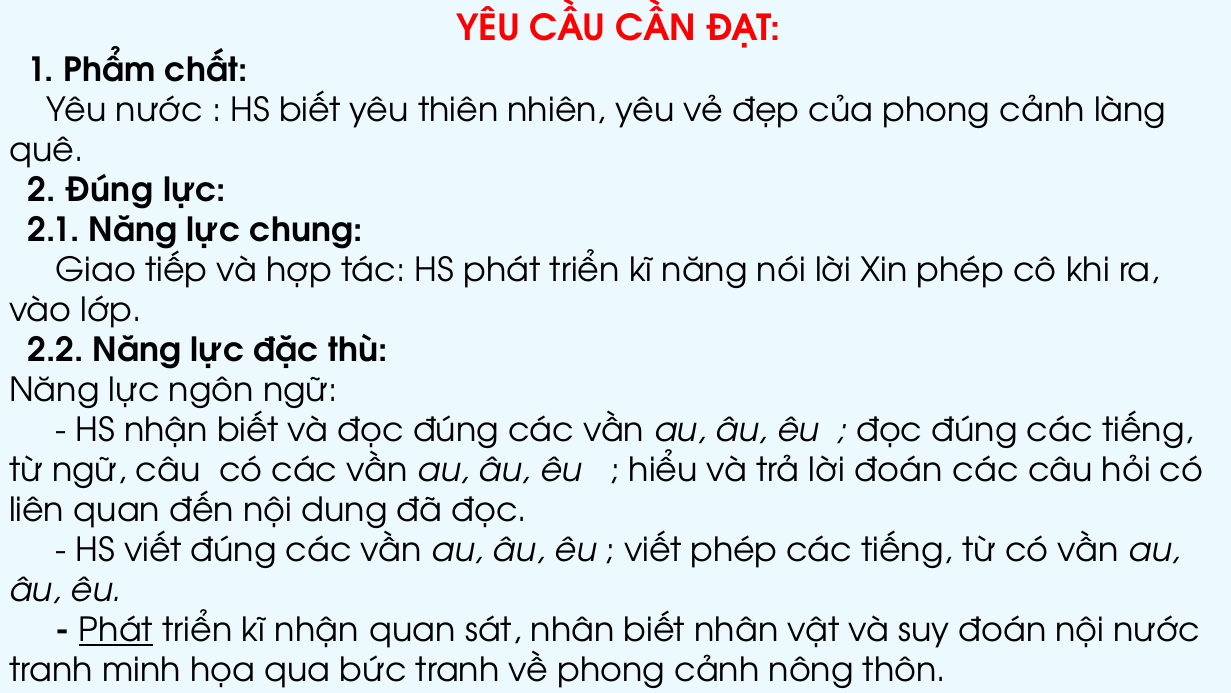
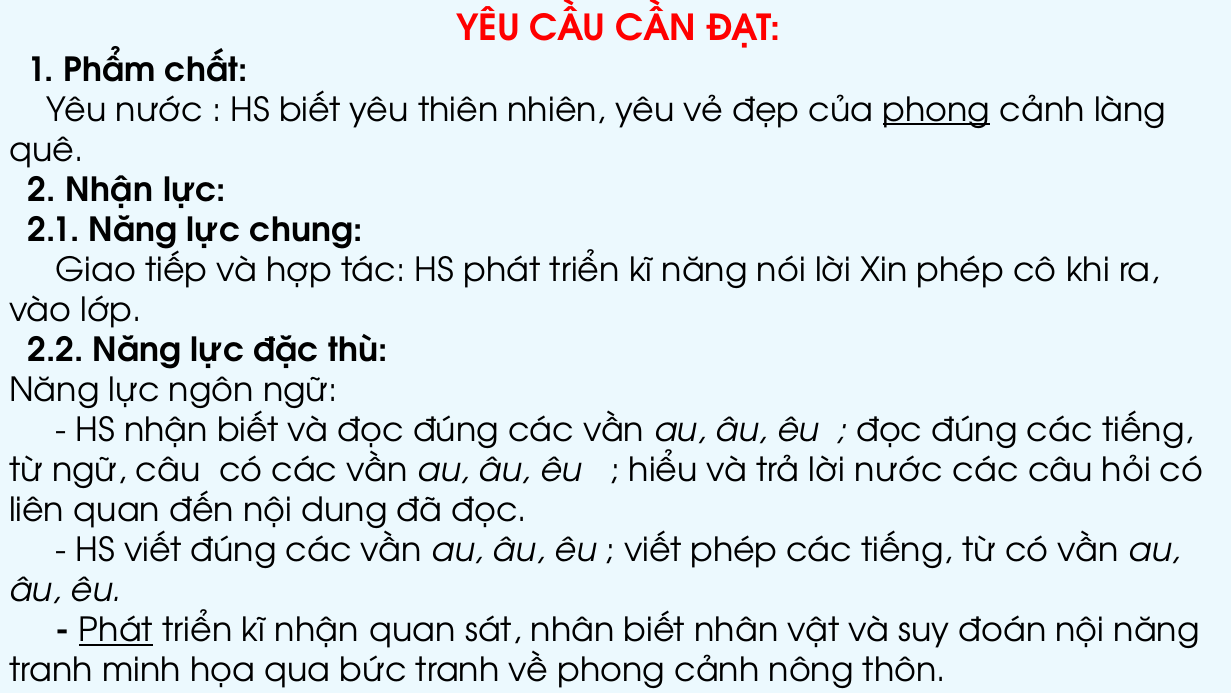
phong at (937, 110) underline: none -> present
2 Đúng: Đúng -> Nhận
lời đoán: đoán -> nước
nội nước: nước -> năng
